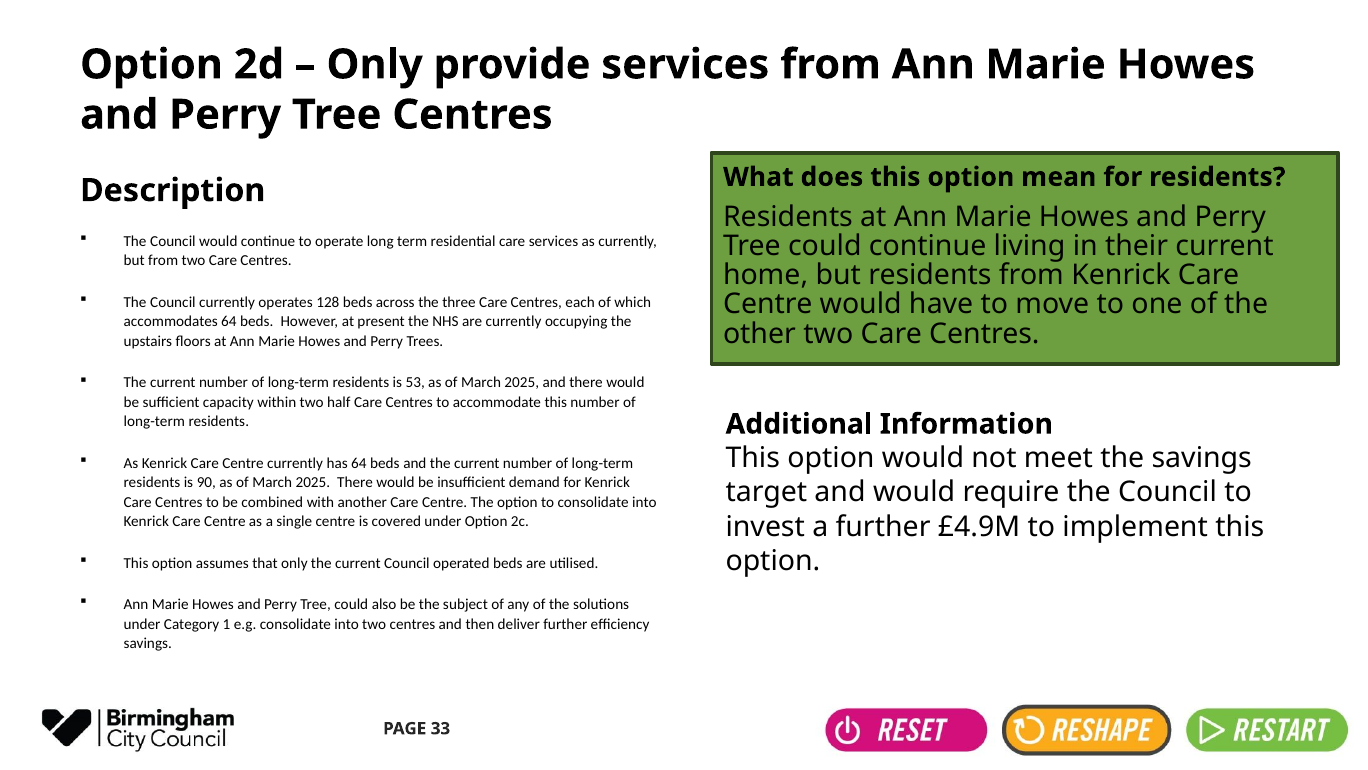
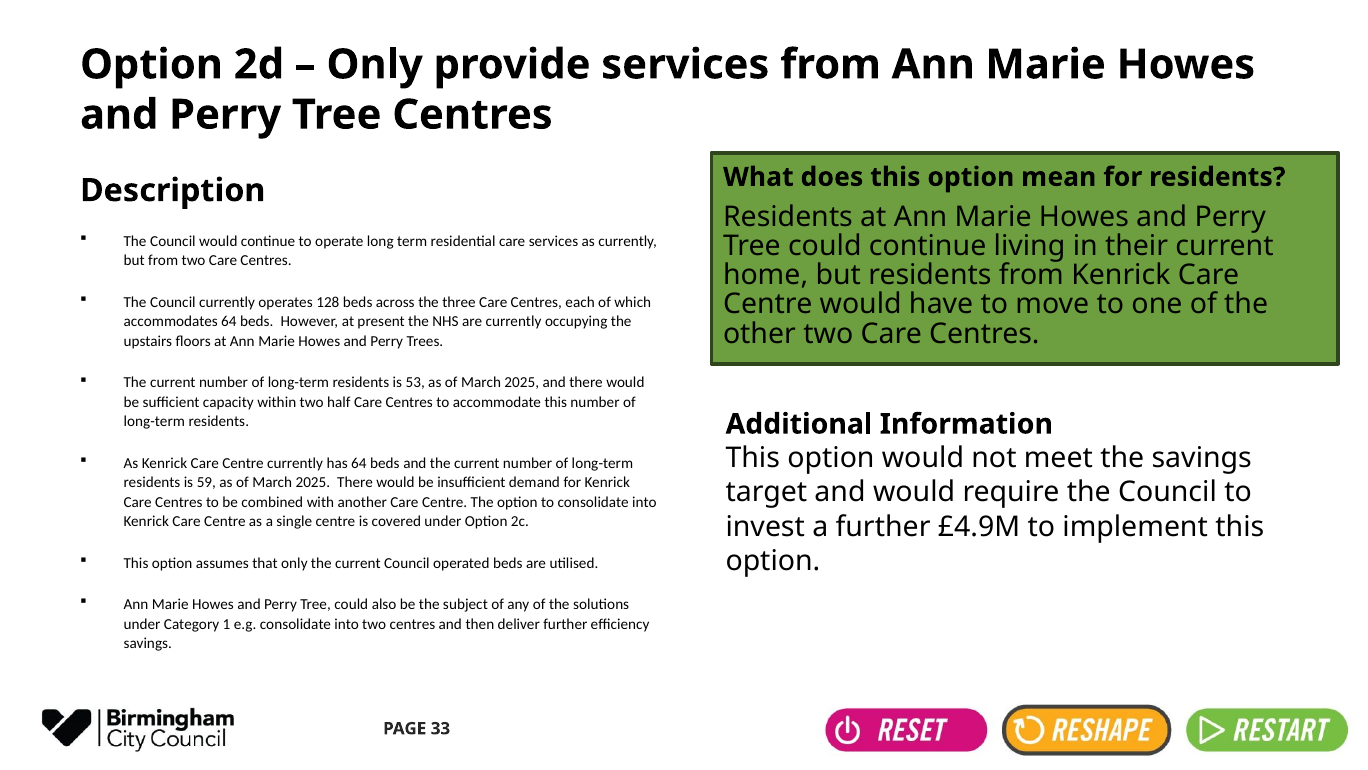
90: 90 -> 59
